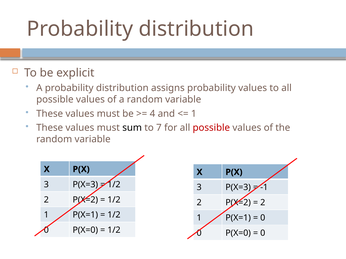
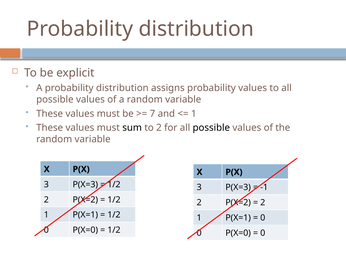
4: 4 -> 7
to 7: 7 -> 2
possible at (211, 128) colour: red -> black
